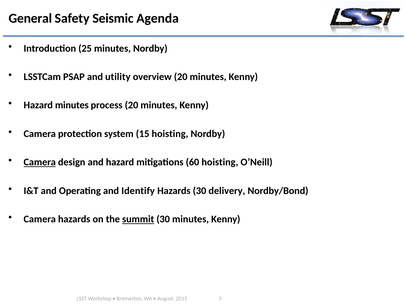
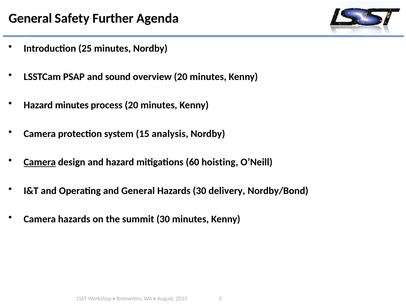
Seismic: Seismic -> Further
utility: utility -> sound
15 hoisting: hoisting -> analysis
and Identify: Identify -> General
summit underline: present -> none
